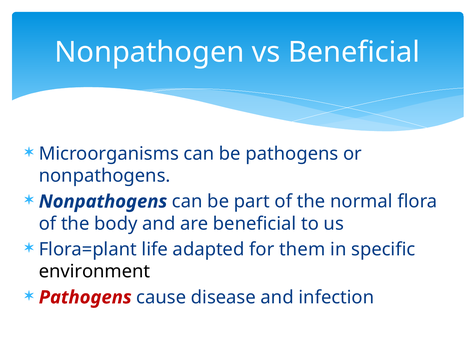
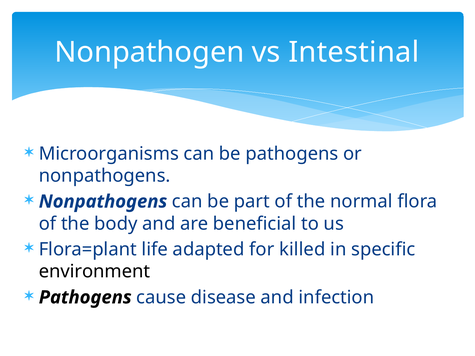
vs Beneficial: Beneficial -> Intestinal
them: them -> killed
Pathogens at (85, 298) colour: red -> black
